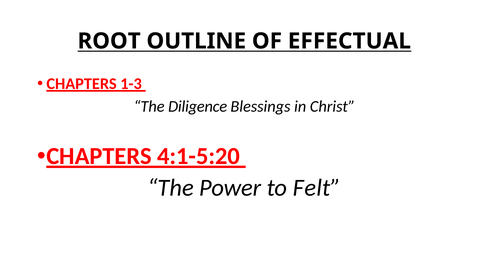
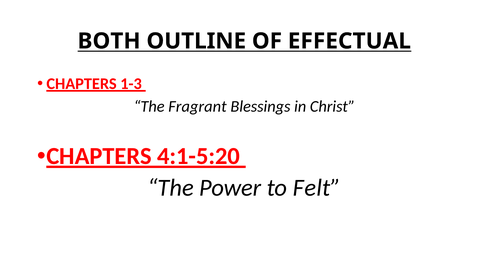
ROOT: ROOT -> BOTH
Diligence: Diligence -> Fragrant
